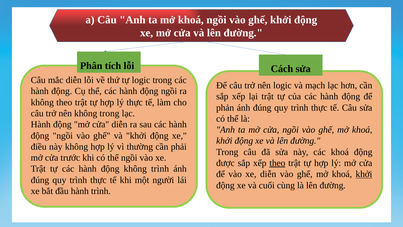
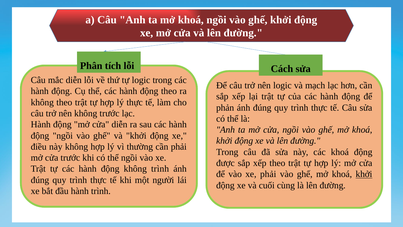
ngồi at (169, 91): ngồi -> theo
không trong: trong -> trước
theo at (277, 163) underline: present -> none
xe diễn: diễn -> phải
